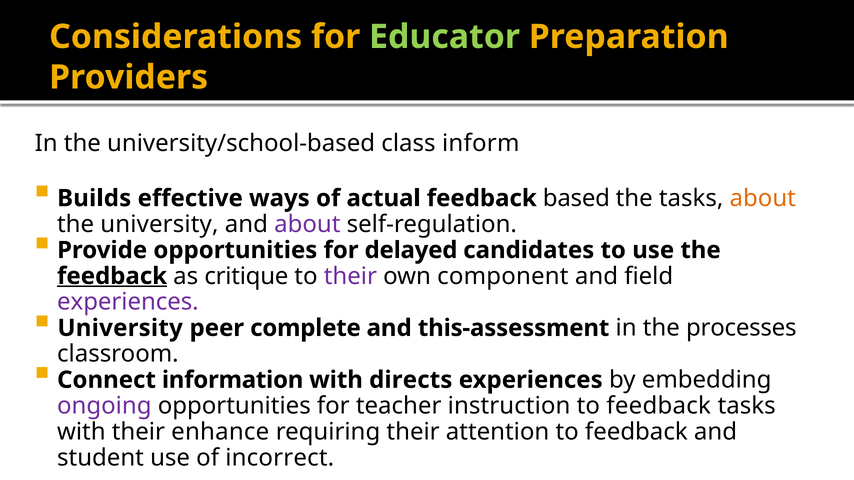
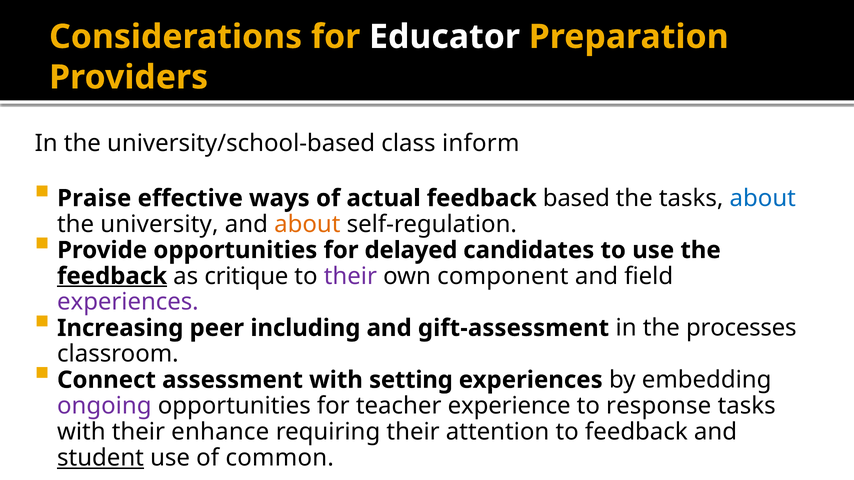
Educator colour: light green -> white
Builds: Builds -> Praise
about at (763, 198) colour: orange -> blue
about at (307, 224) colour: purple -> orange
University at (120, 328): University -> Increasing
complete: complete -> including
this-assessment: this-assessment -> gift-assessment
information: information -> assessment
directs: directs -> setting
instruction: instruction -> experience
feedback at (659, 406): feedback -> response
student underline: none -> present
incorrect: incorrect -> common
